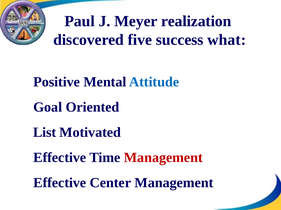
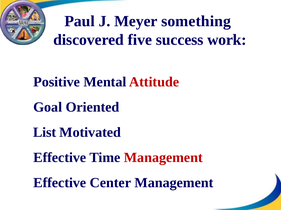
realization: realization -> something
what: what -> work
Attitude colour: blue -> red
